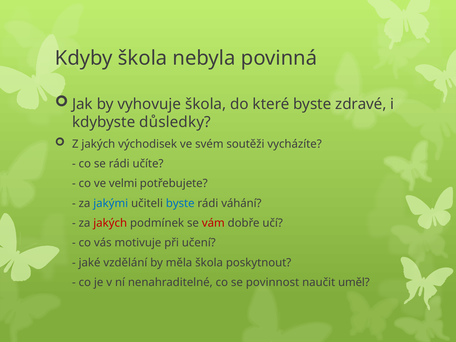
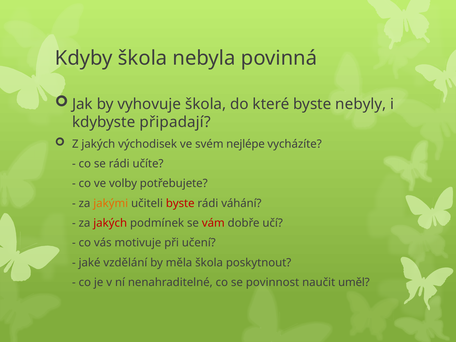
zdravé: zdravé -> nebyly
důsledky: důsledky -> připadají
soutěži: soutěži -> nejlépe
velmi: velmi -> volby
jakými colour: blue -> orange
byste at (180, 203) colour: blue -> red
